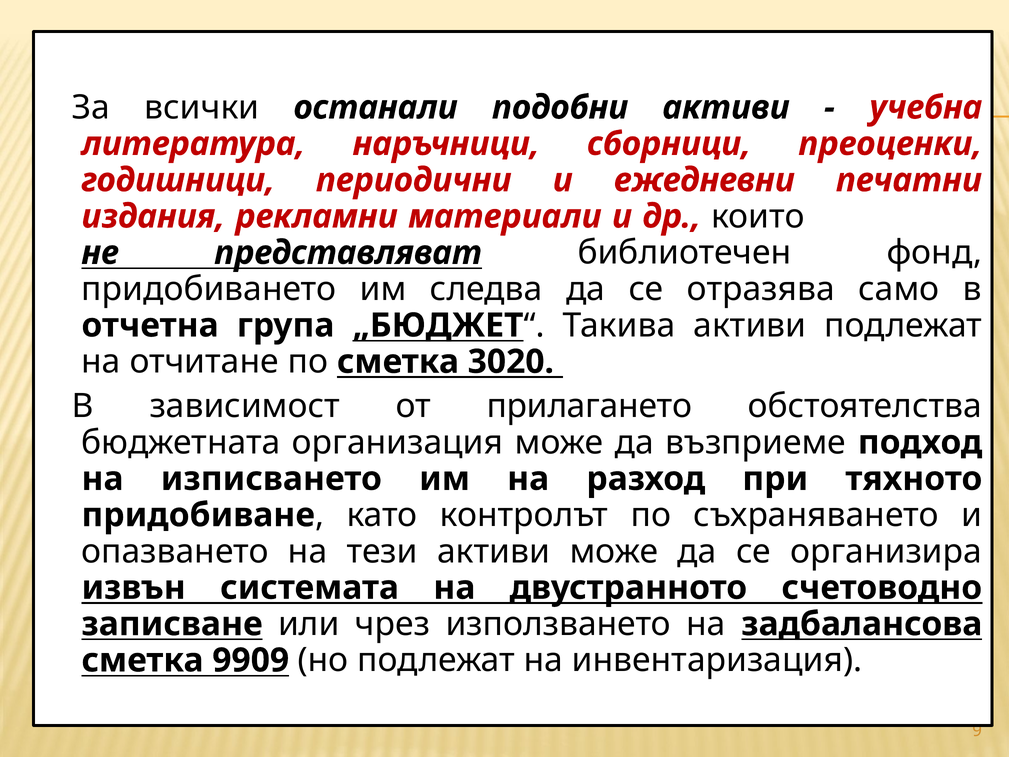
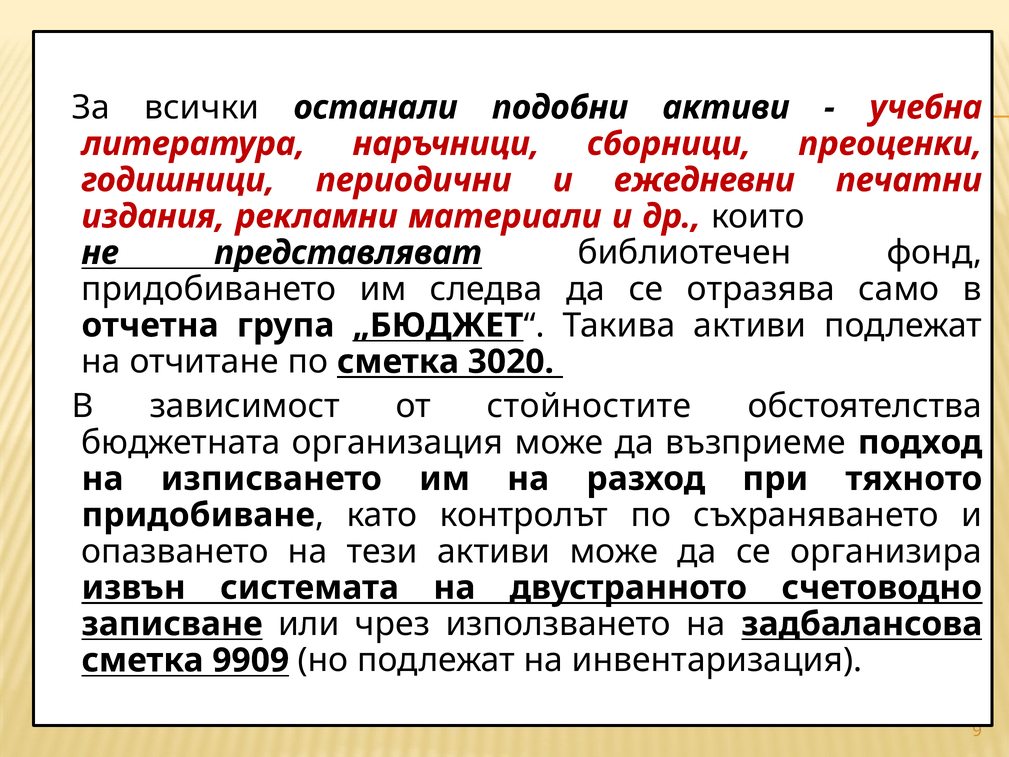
прилагането: прилагането -> стойностите
